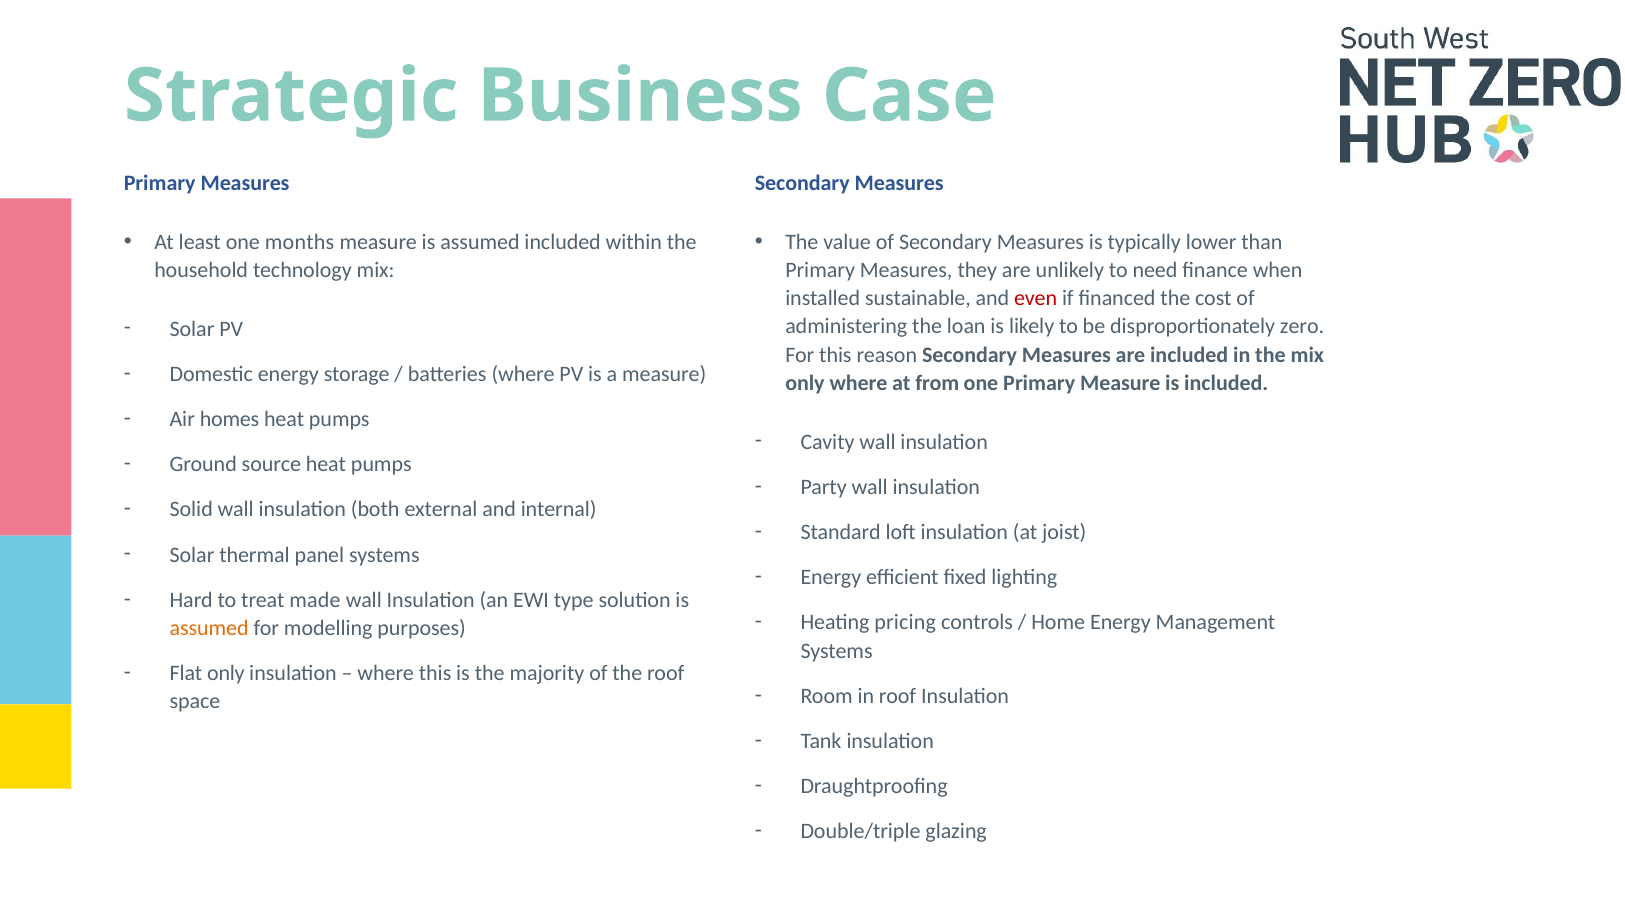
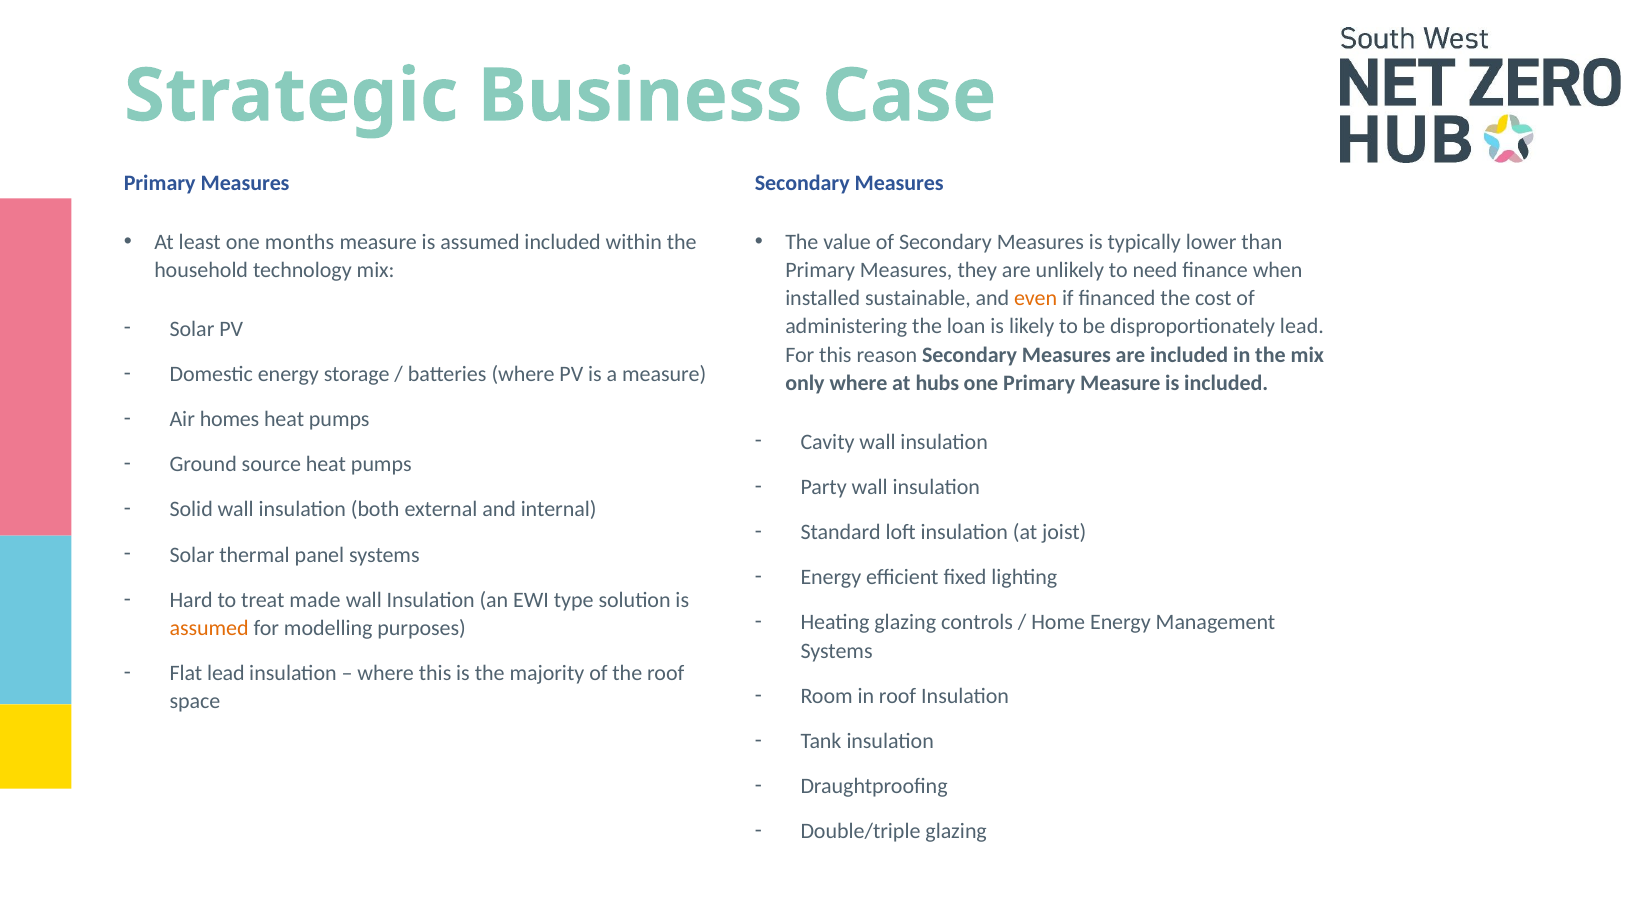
even colour: red -> orange
disproportionately zero: zero -> lead
from: from -> hubs
Heating pricing: pricing -> glazing
Flat only: only -> lead
